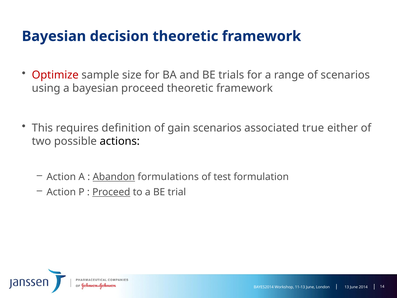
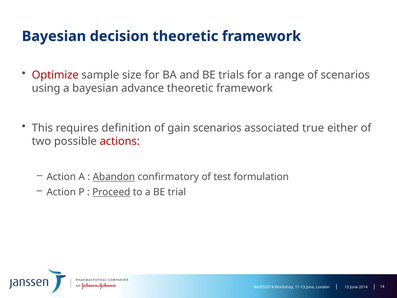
bayesian proceed: proceed -> advance
actions colour: black -> red
formulations: formulations -> confirmatory
